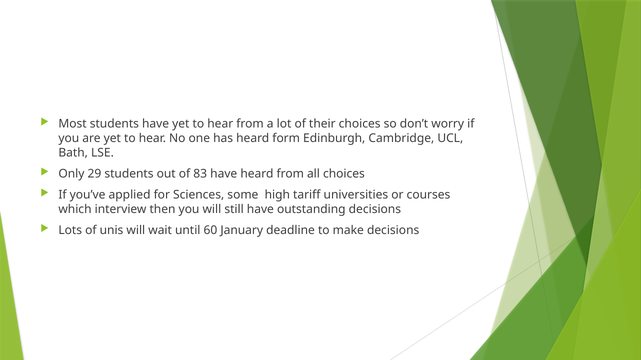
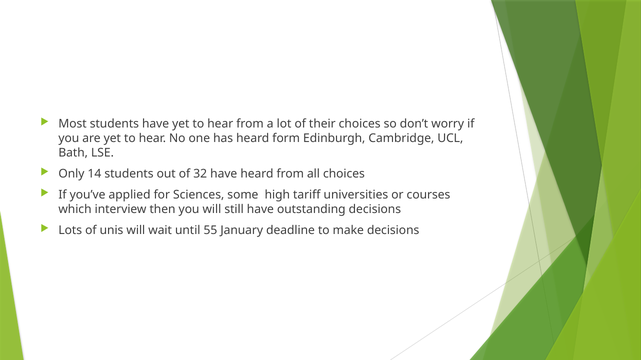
29: 29 -> 14
83: 83 -> 32
60: 60 -> 55
